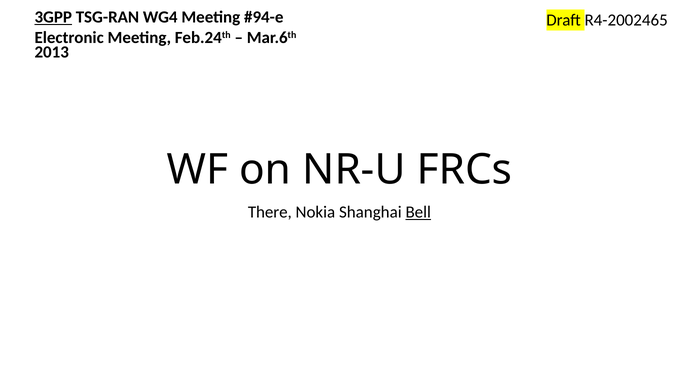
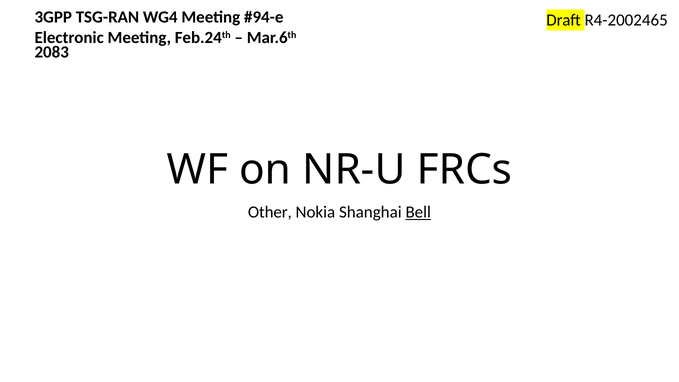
3GPP underline: present -> none
2013: 2013 -> 2083
There: There -> Other
